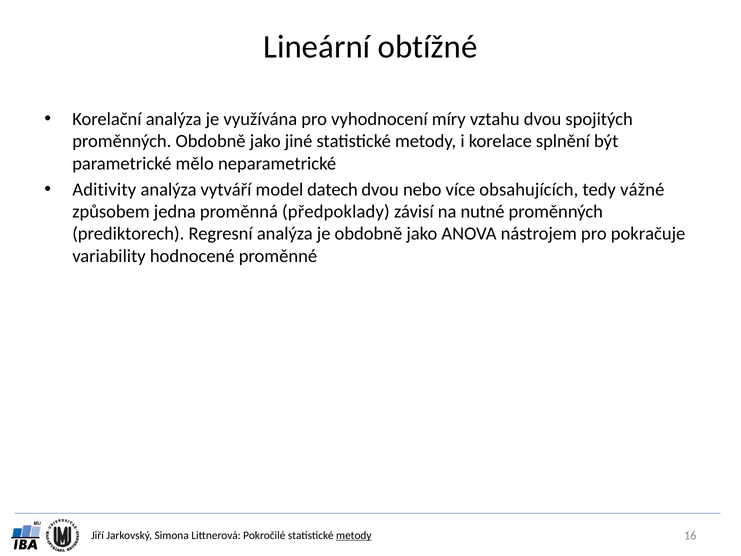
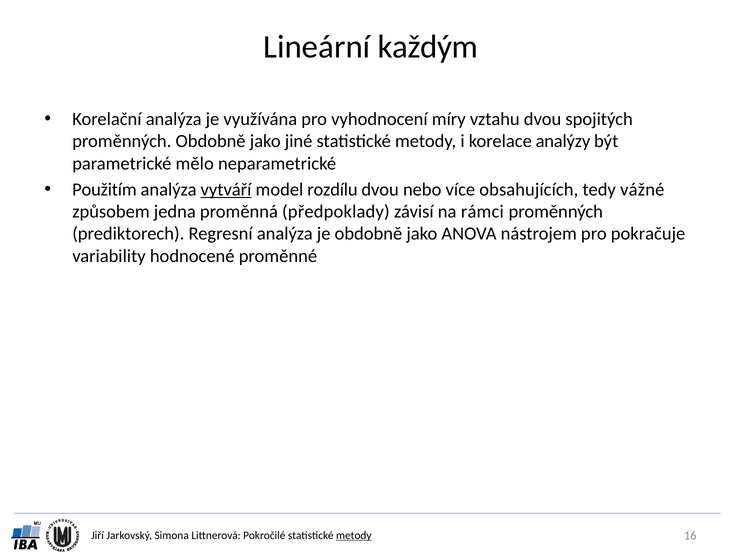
obtížné: obtížné -> každým
splnění: splnění -> analýzy
Aditivity: Aditivity -> Použitím
vytváří underline: none -> present
datech: datech -> rozdílu
nutné: nutné -> rámci
